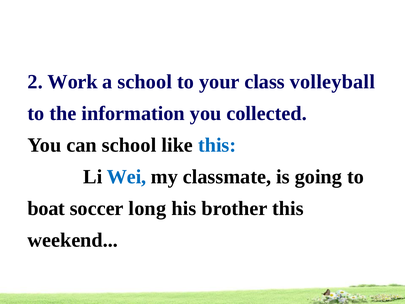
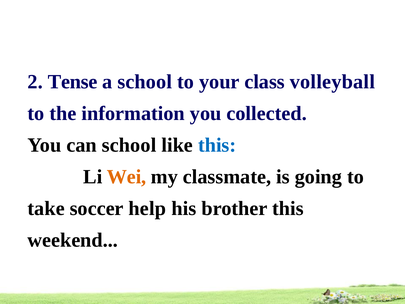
Work: Work -> Tense
Wei colour: blue -> orange
boat: boat -> take
long: long -> help
